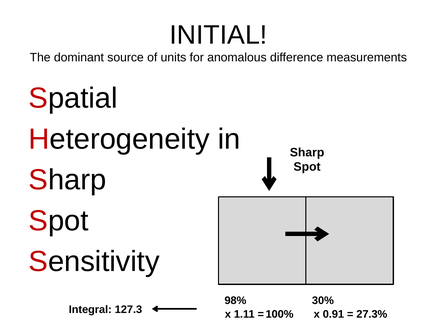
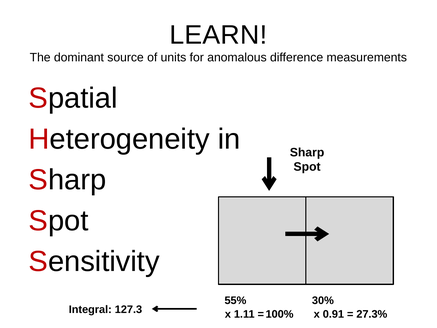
INITIAL: INITIAL -> LEARN
98%: 98% -> 55%
